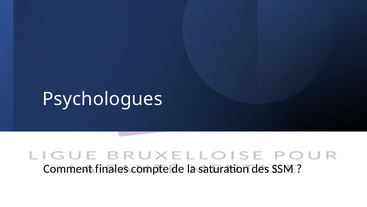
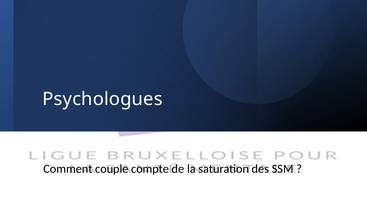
finales: finales -> couple
